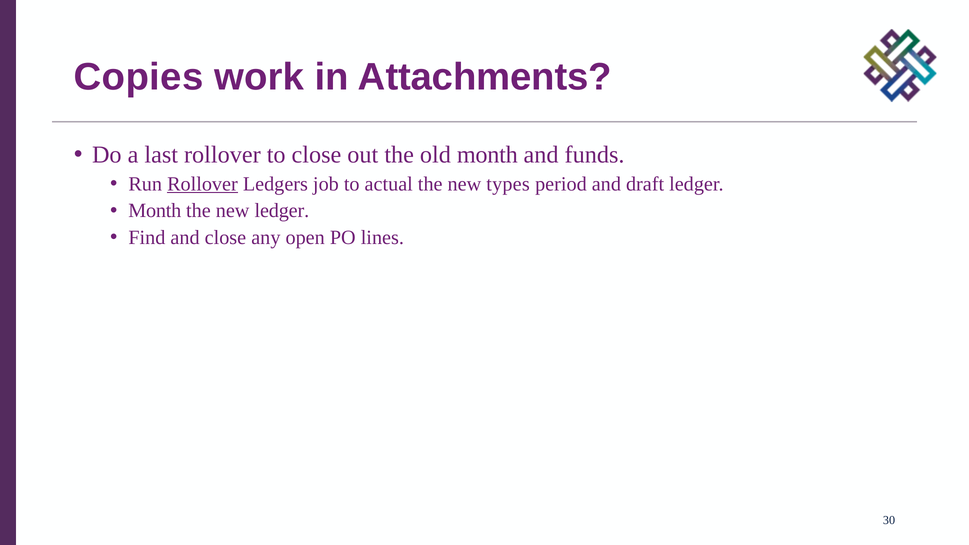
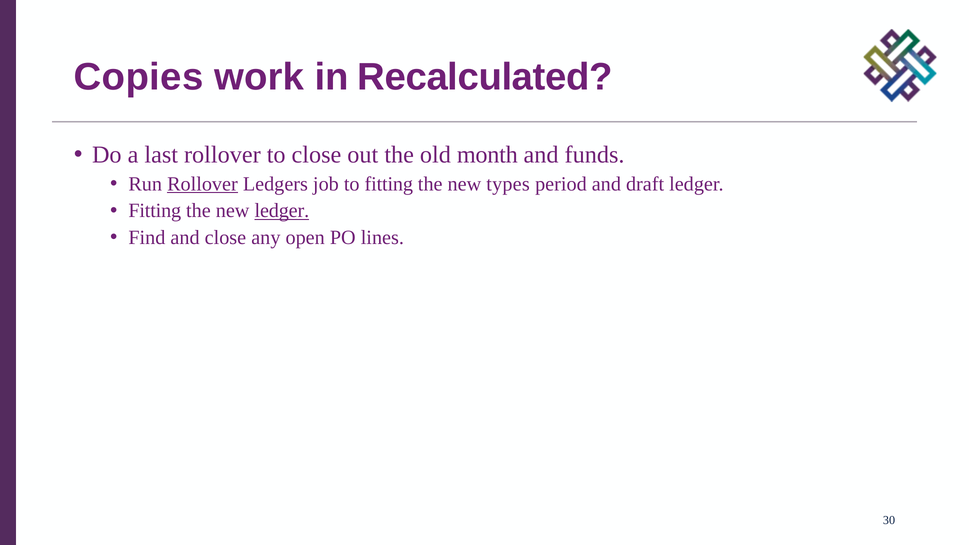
Attachments: Attachments -> Recalculated
to actual: actual -> fitting
Month at (155, 211): Month -> Fitting
ledger at (282, 211) underline: none -> present
